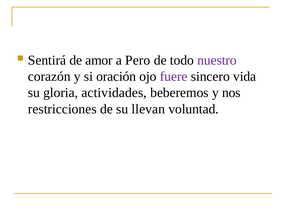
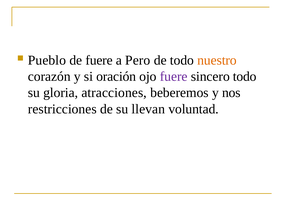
Sentirá: Sentirá -> Pueblo
de amor: amor -> fuere
nuestro colour: purple -> orange
sincero vida: vida -> todo
actividades: actividades -> atracciones
